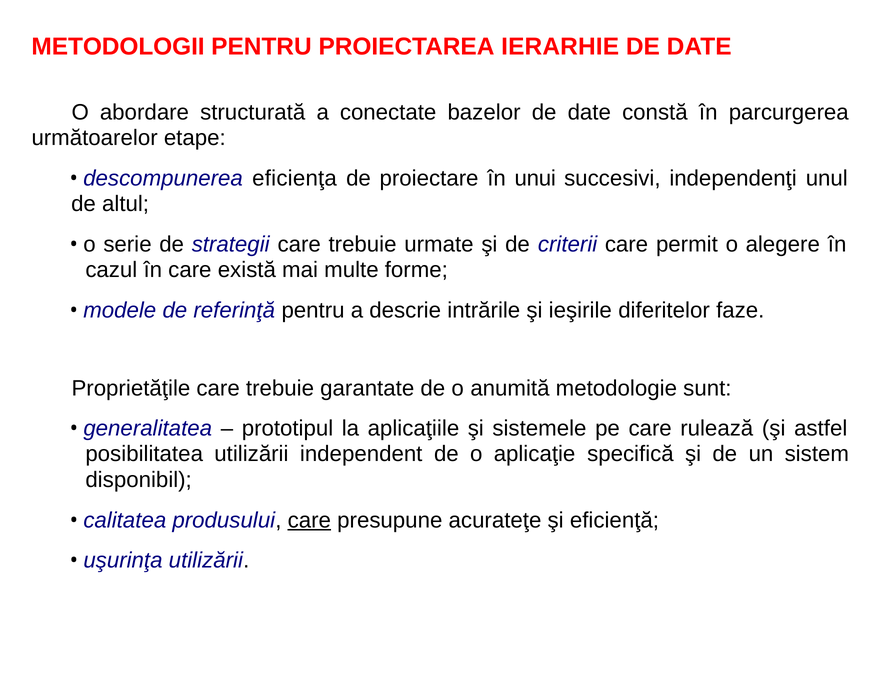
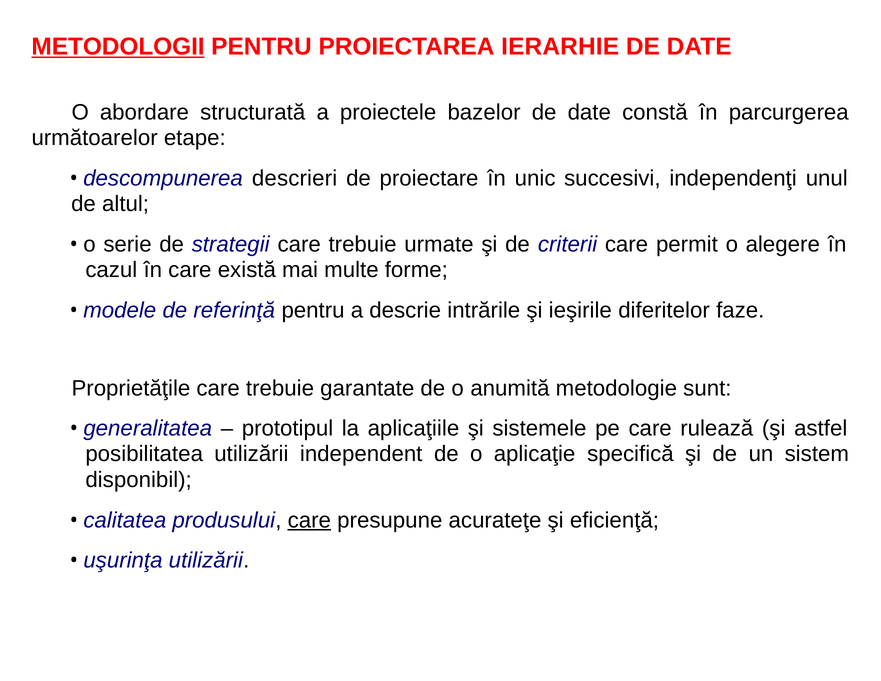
METODOLOGII underline: none -> present
conectate: conectate -> proiectele
eficienţa: eficienţa -> descrieri
unui: unui -> unic
